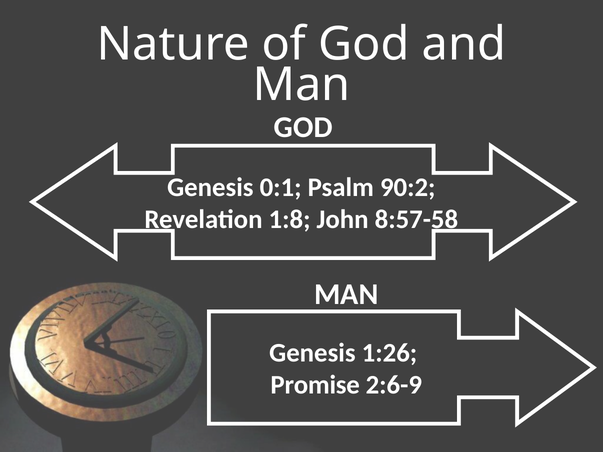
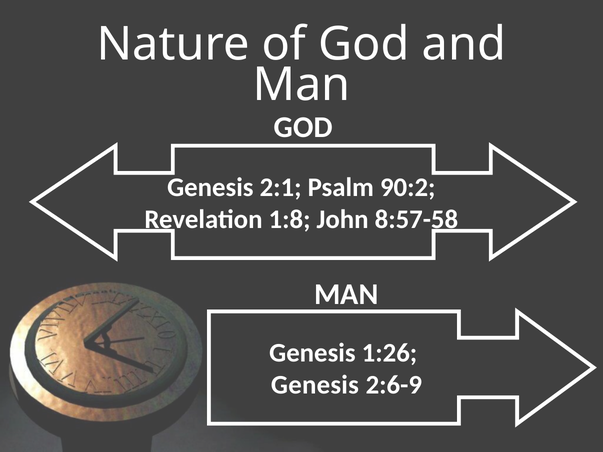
0:1: 0:1 -> 2:1
Promise at (315, 385): Promise -> Genesis
